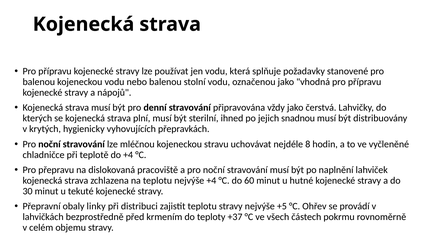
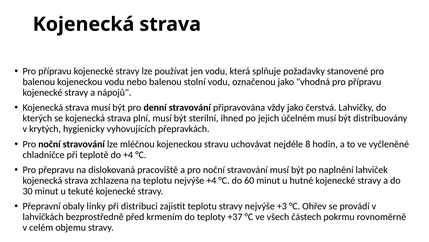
snadnou: snadnou -> účelném
+5: +5 -> +3
